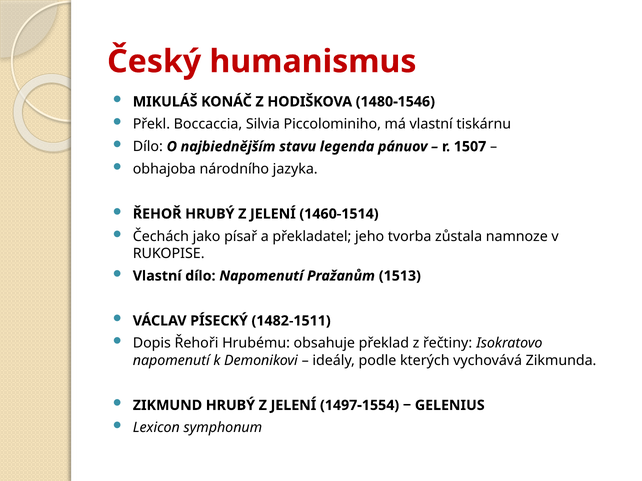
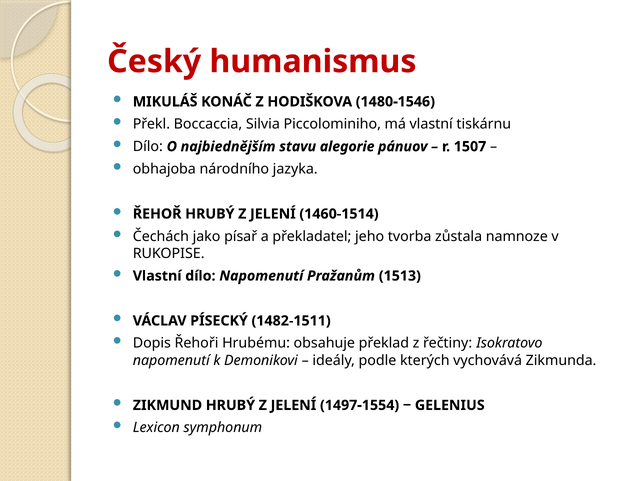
legenda: legenda -> alegorie
